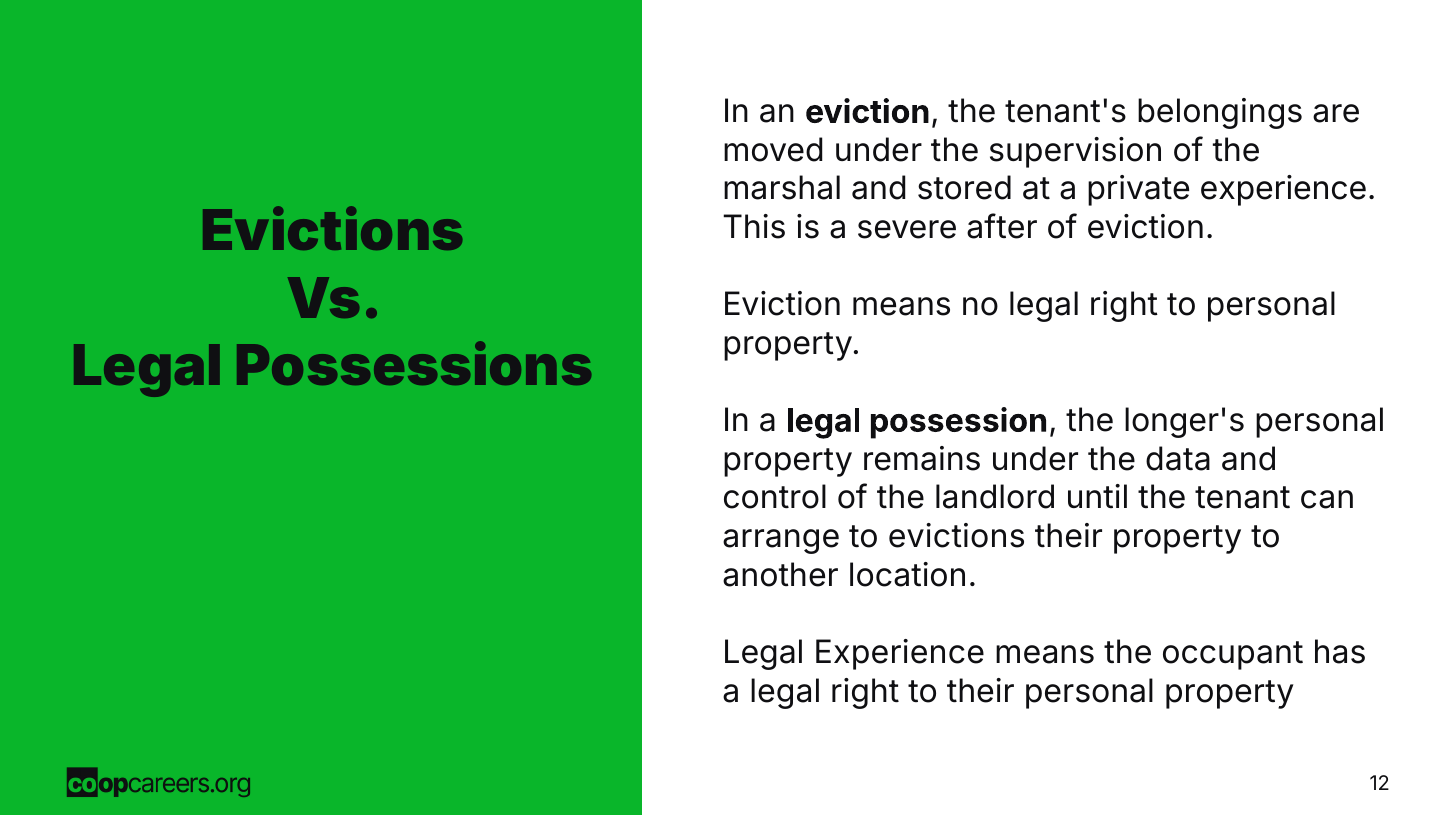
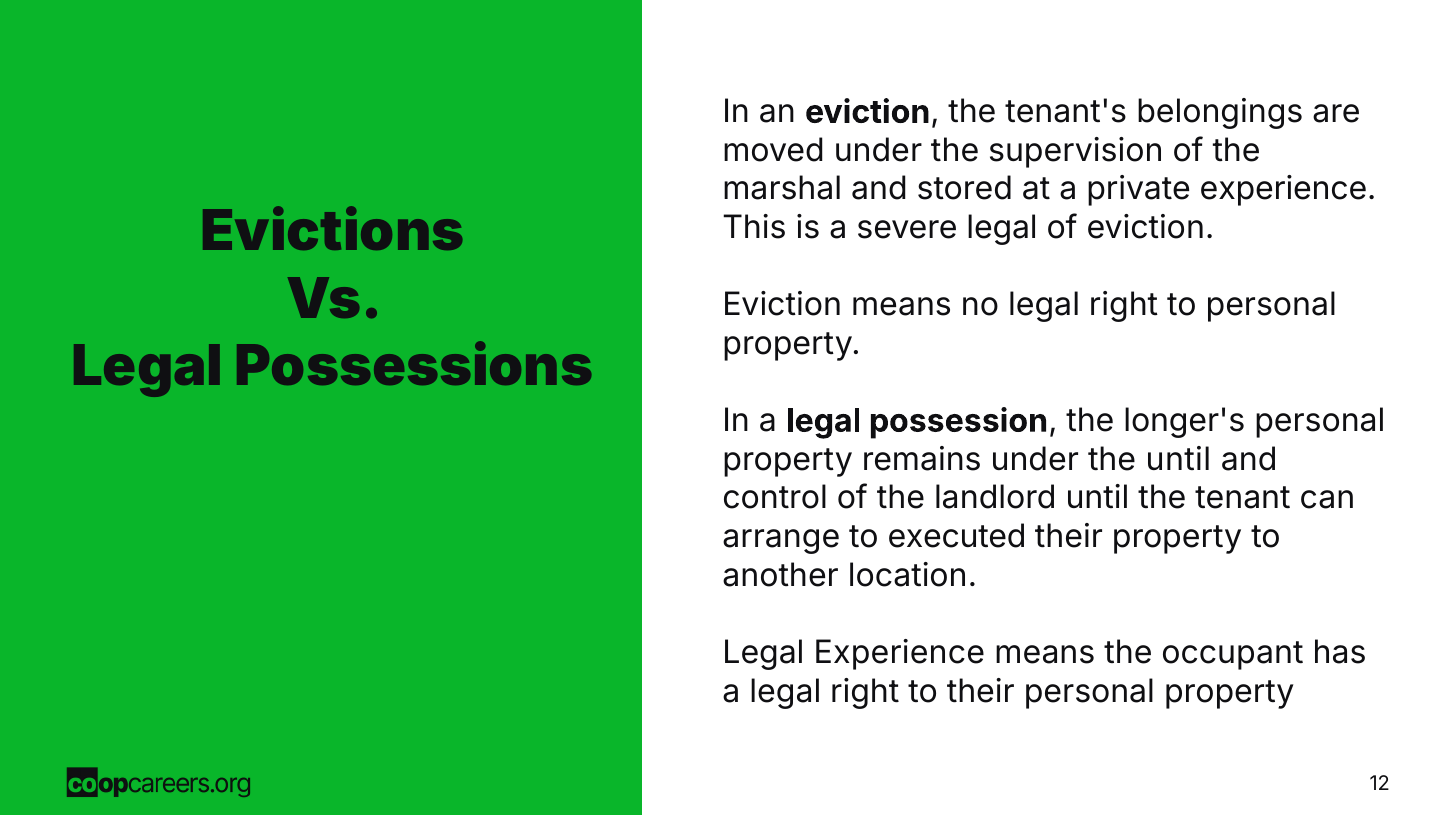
severe after: after -> legal
the data: data -> until
to evictions: evictions -> executed
